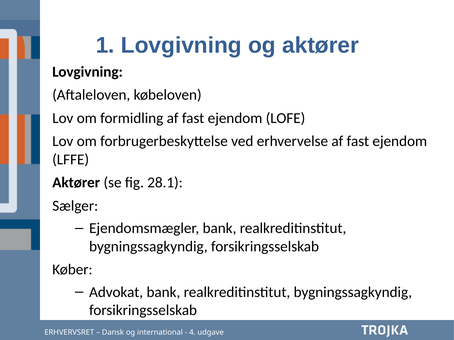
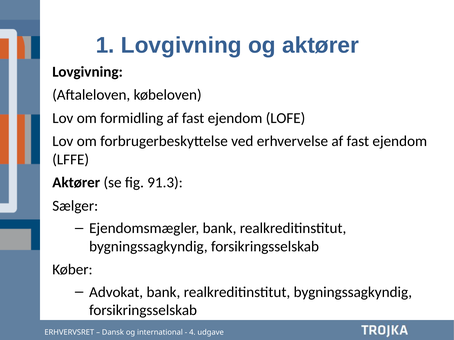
28.1: 28.1 -> 91.3
